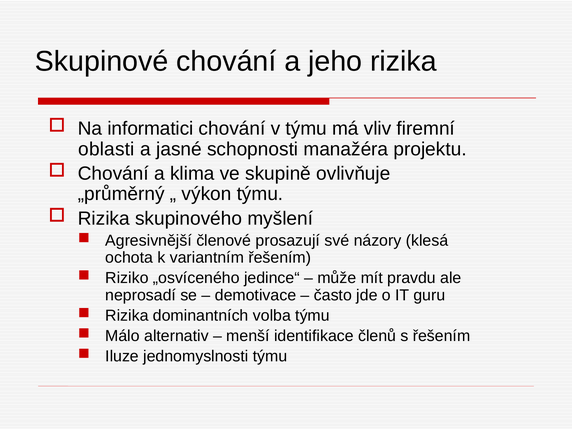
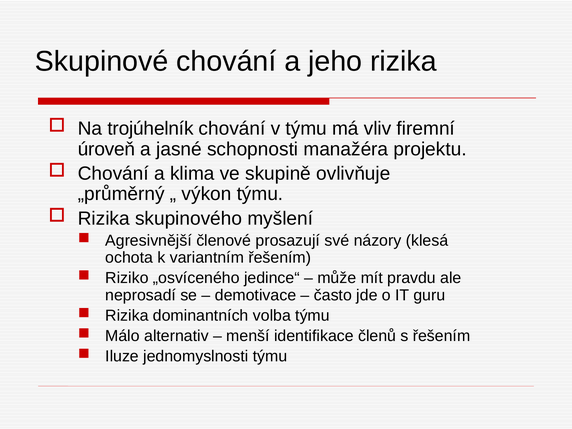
informatici: informatici -> trojúhelník
oblasti: oblasti -> úroveň
